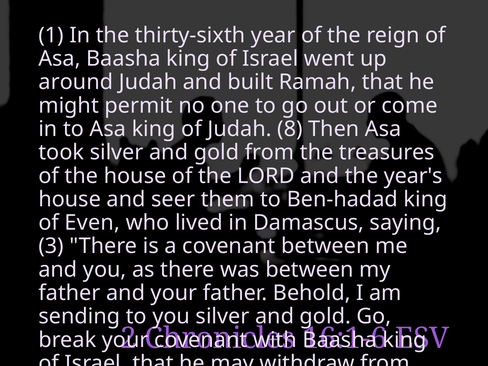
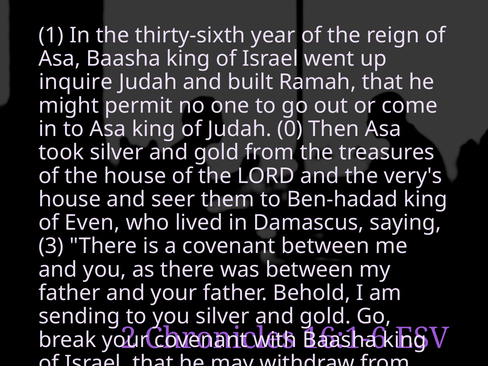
around: around -> inquire
8: 8 -> 0
year's: year's -> very's
